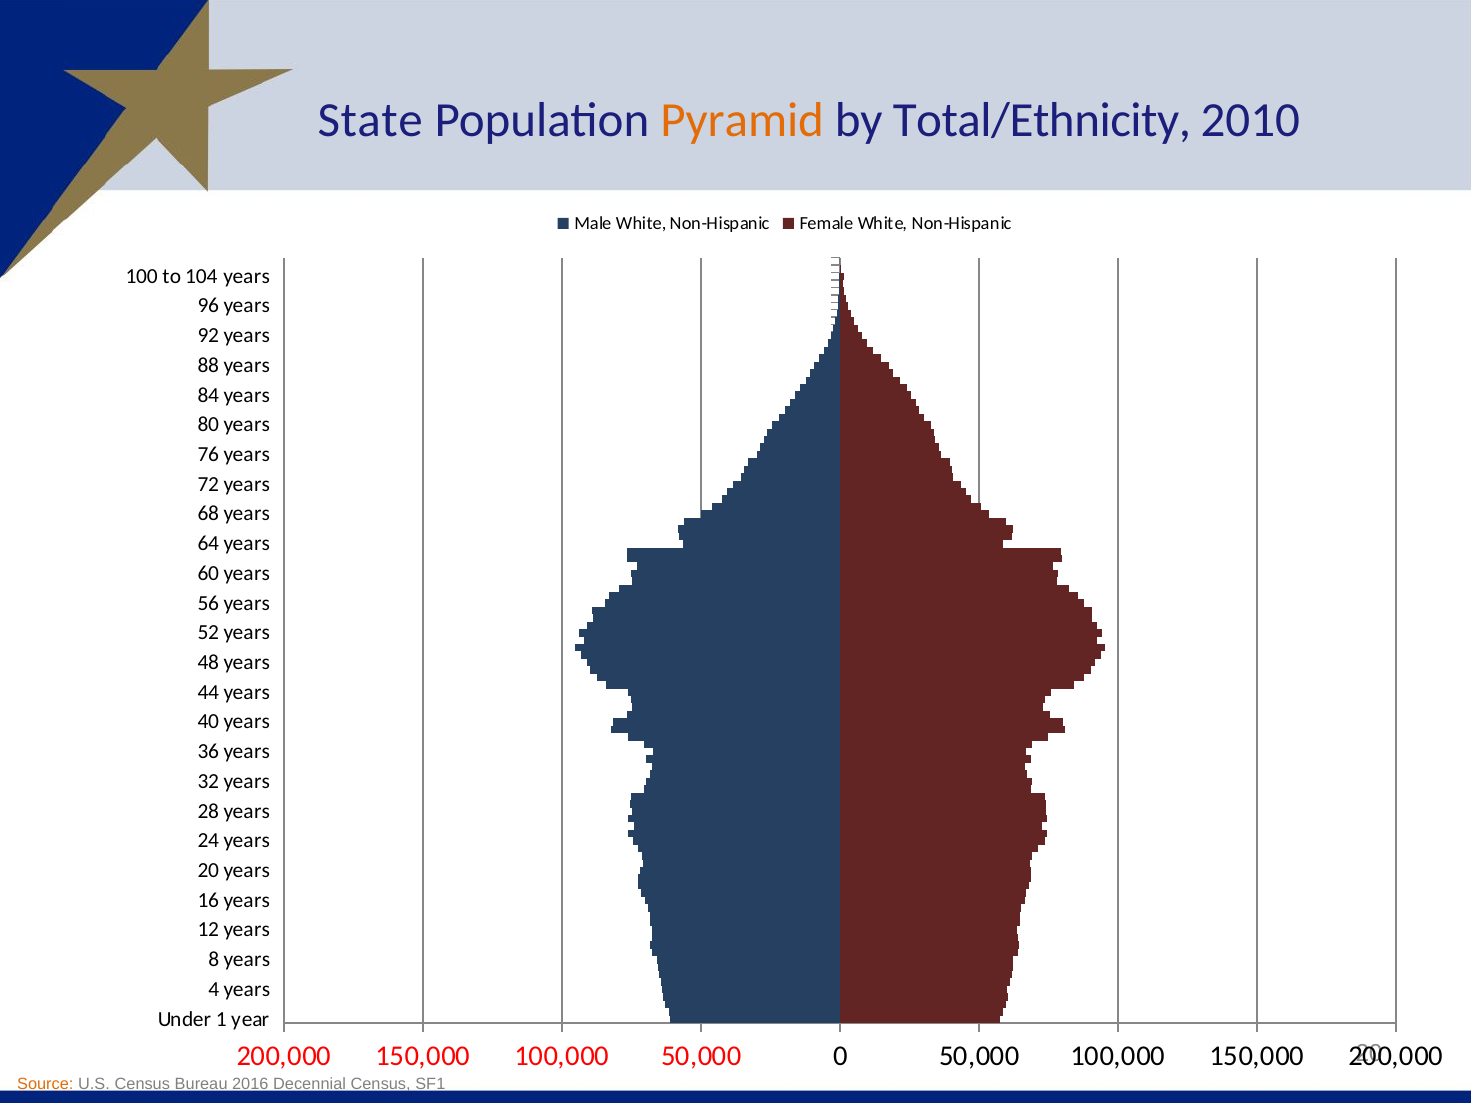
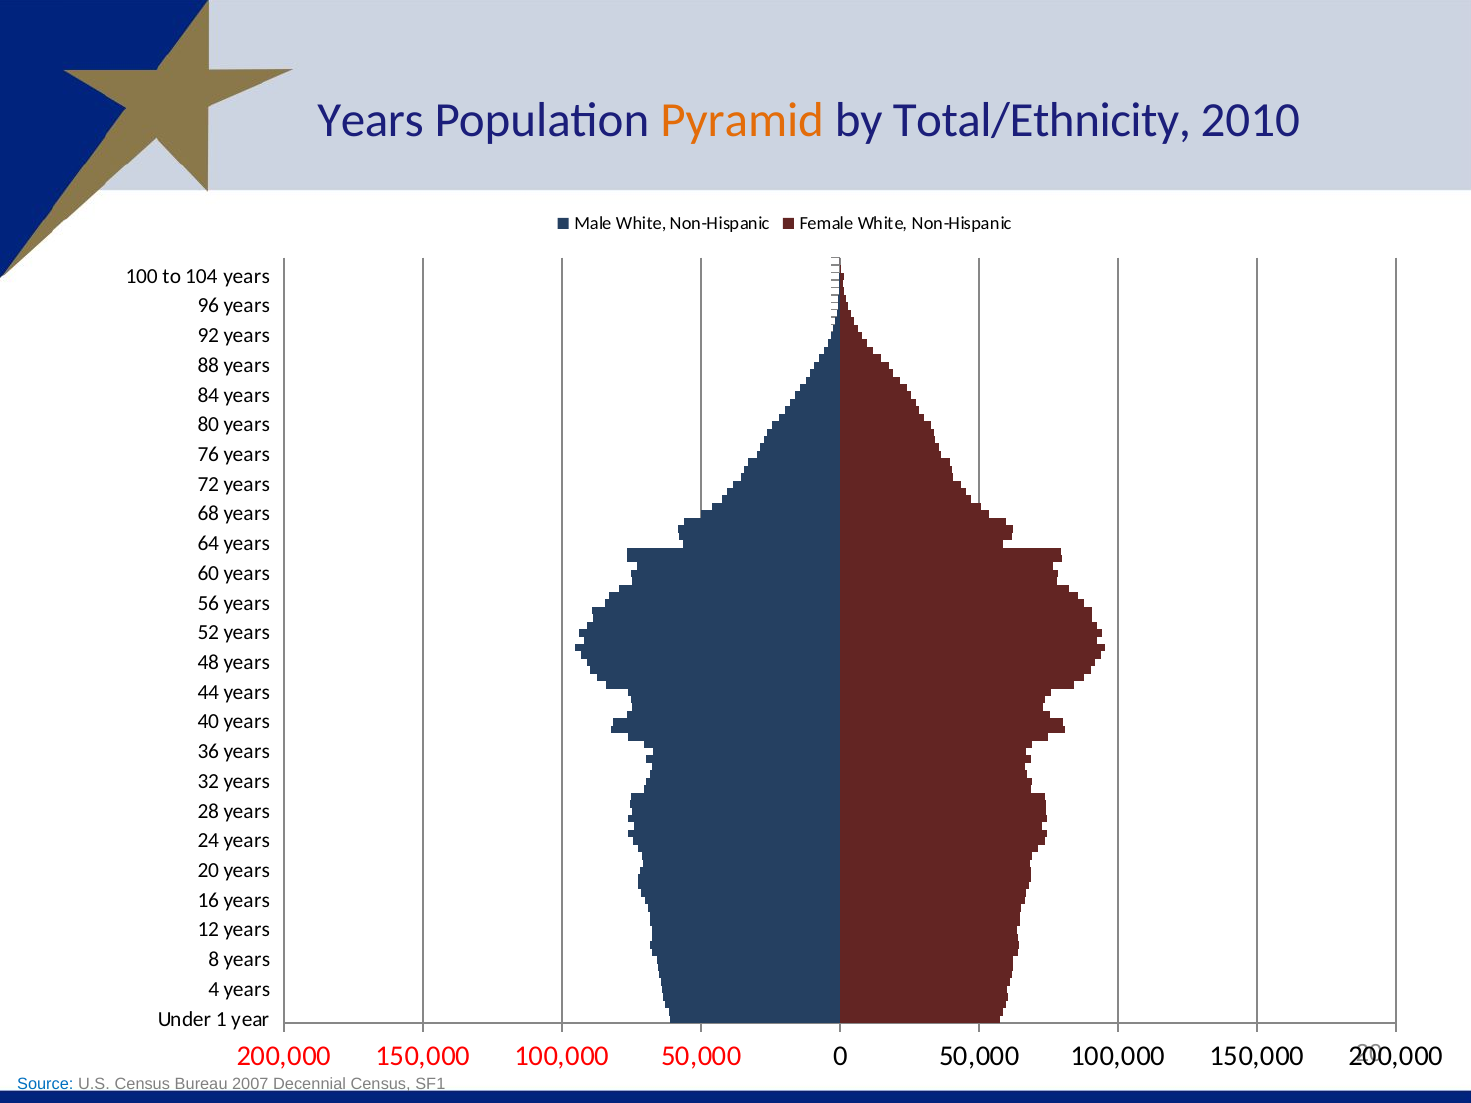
State at (370, 120): State -> Years
Source colour: orange -> blue
2016: 2016 -> 2007
